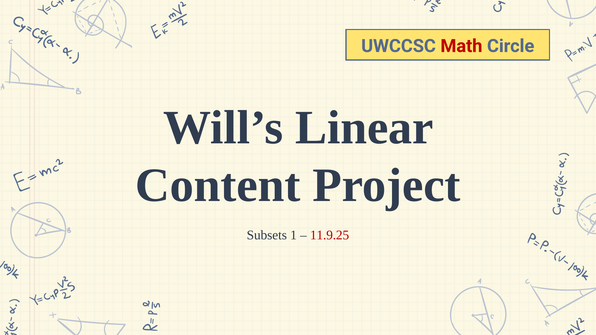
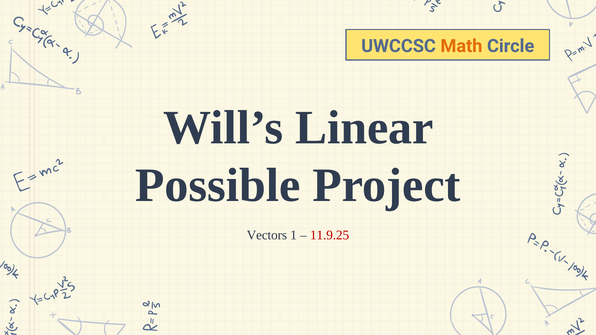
Math colour: red -> orange
Content: Content -> Possible
Subsets: Subsets -> Vectors
